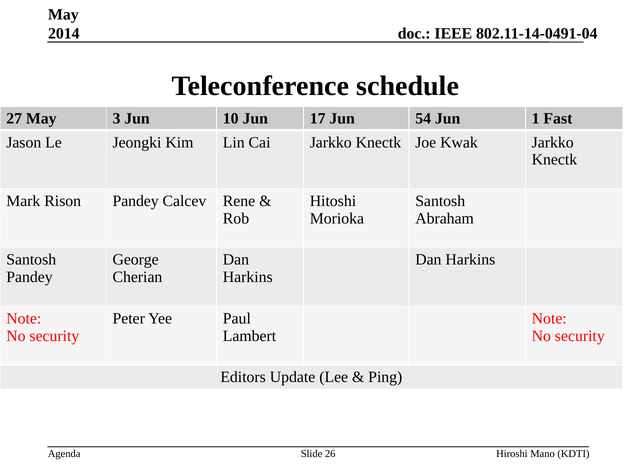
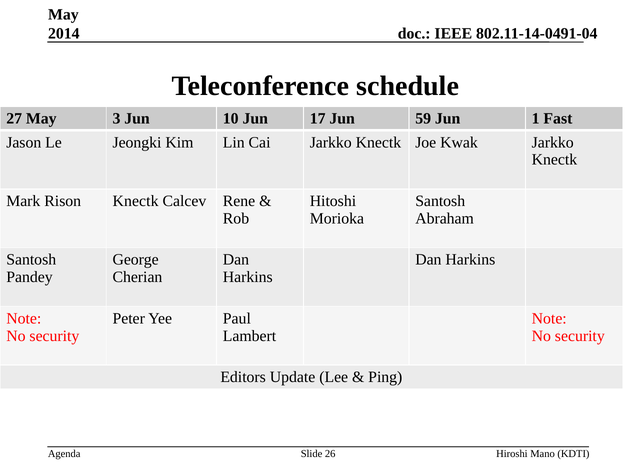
54: 54 -> 59
Rison Pandey: Pandey -> Knectk
